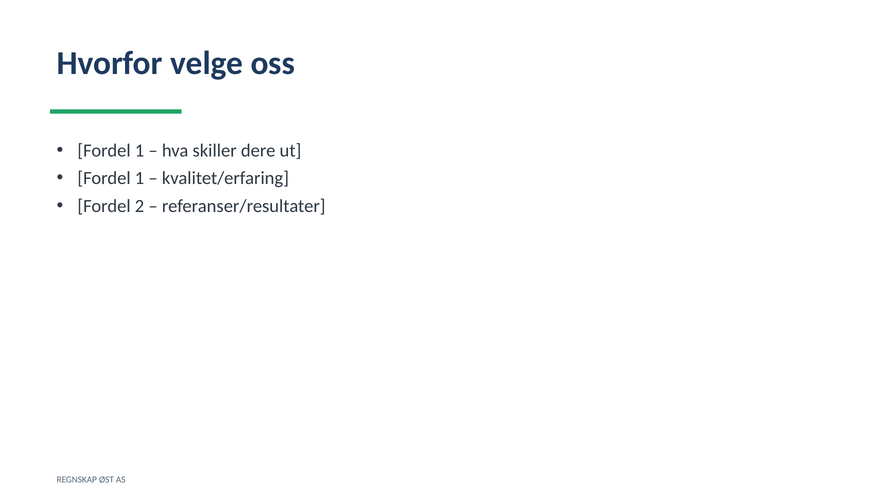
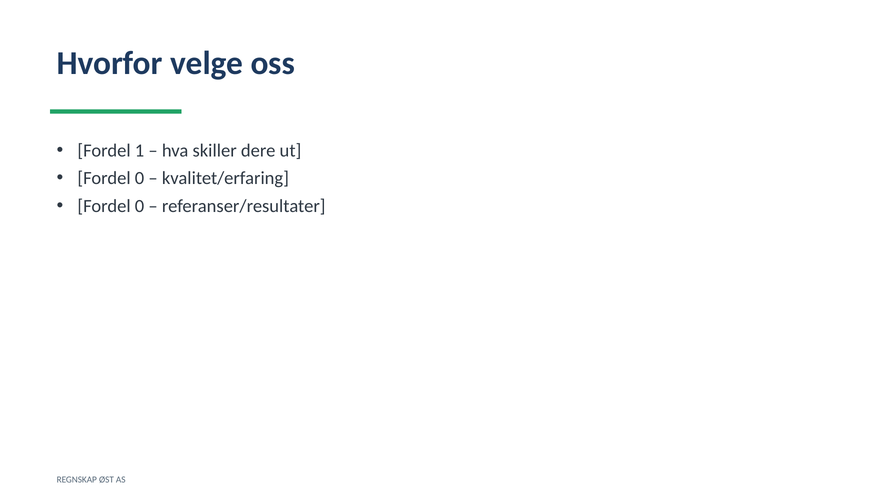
1 at (140, 179): 1 -> 0
2 at (140, 206): 2 -> 0
